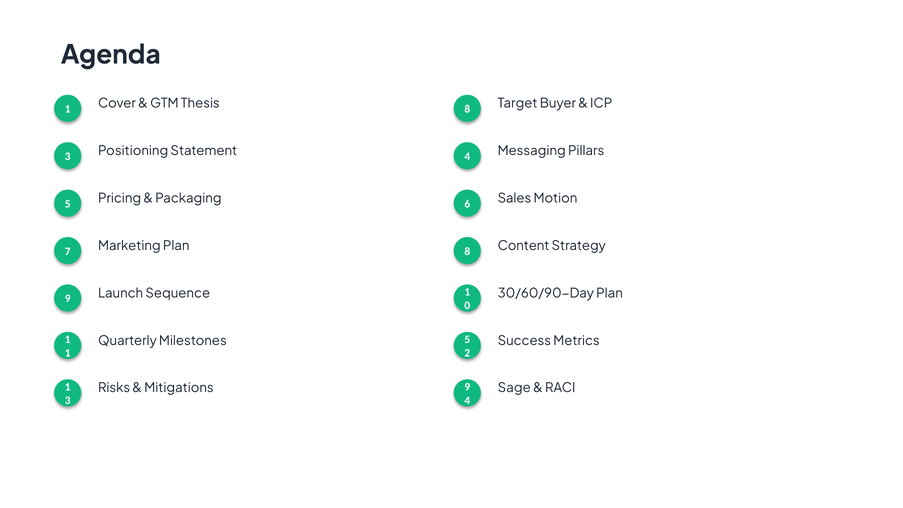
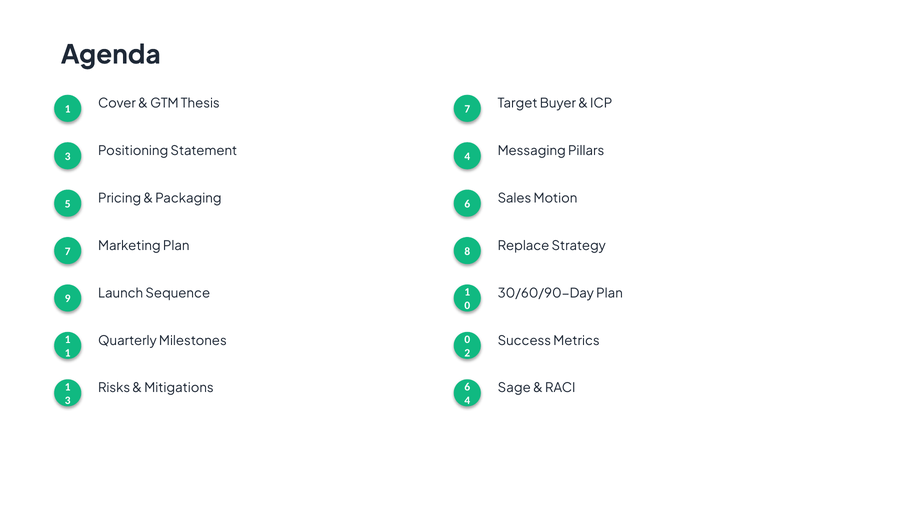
Thesis 8: 8 -> 7
Content: Content -> Replace
Milestones 5: 5 -> 0
Mitigations 9: 9 -> 6
